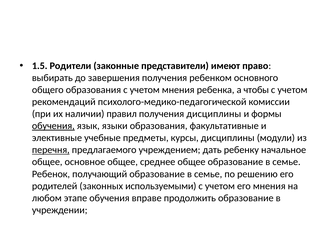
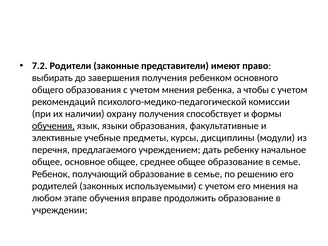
1.5: 1.5 -> 7.2
правил: правил -> охрану
получения дисциплины: дисциплины -> способствует
перечня underline: present -> none
